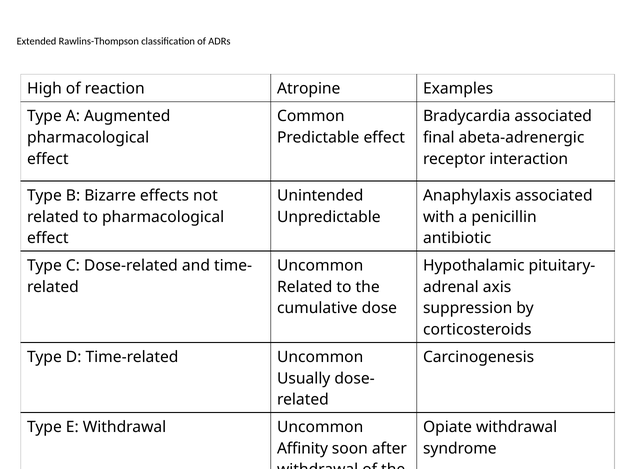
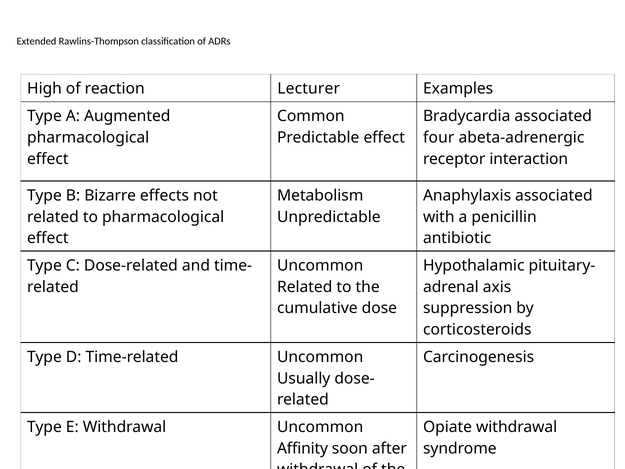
Atropine: Atropine -> Lecturer
final: final -> four
Unintended: Unintended -> Metabolism
